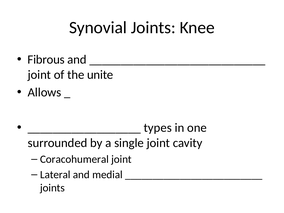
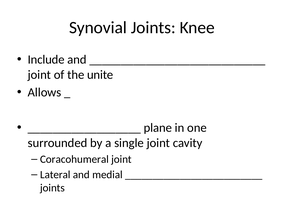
Fibrous: Fibrous -> Include
types: types -> plane
